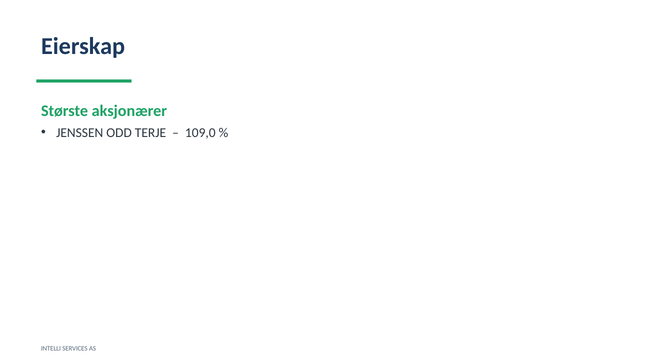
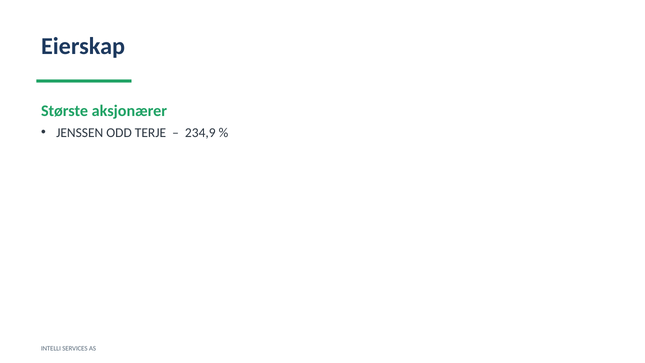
109,0: 109,0 -> 234,9
